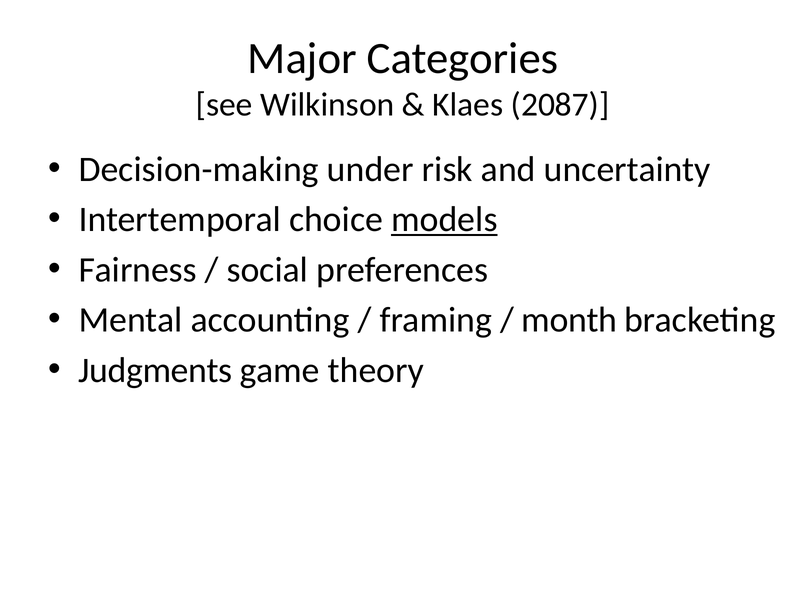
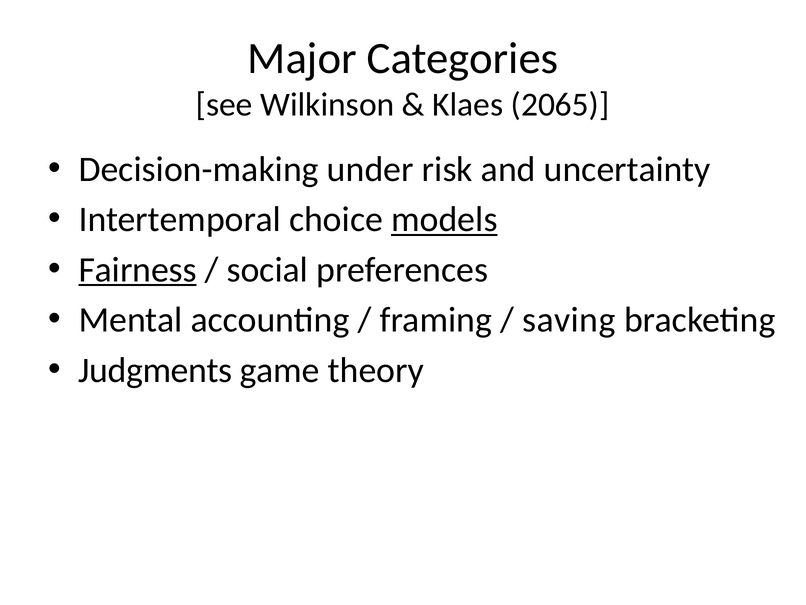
2087: 2087 -> 2065
Fairness underline: none -> present
month: month -> saving
